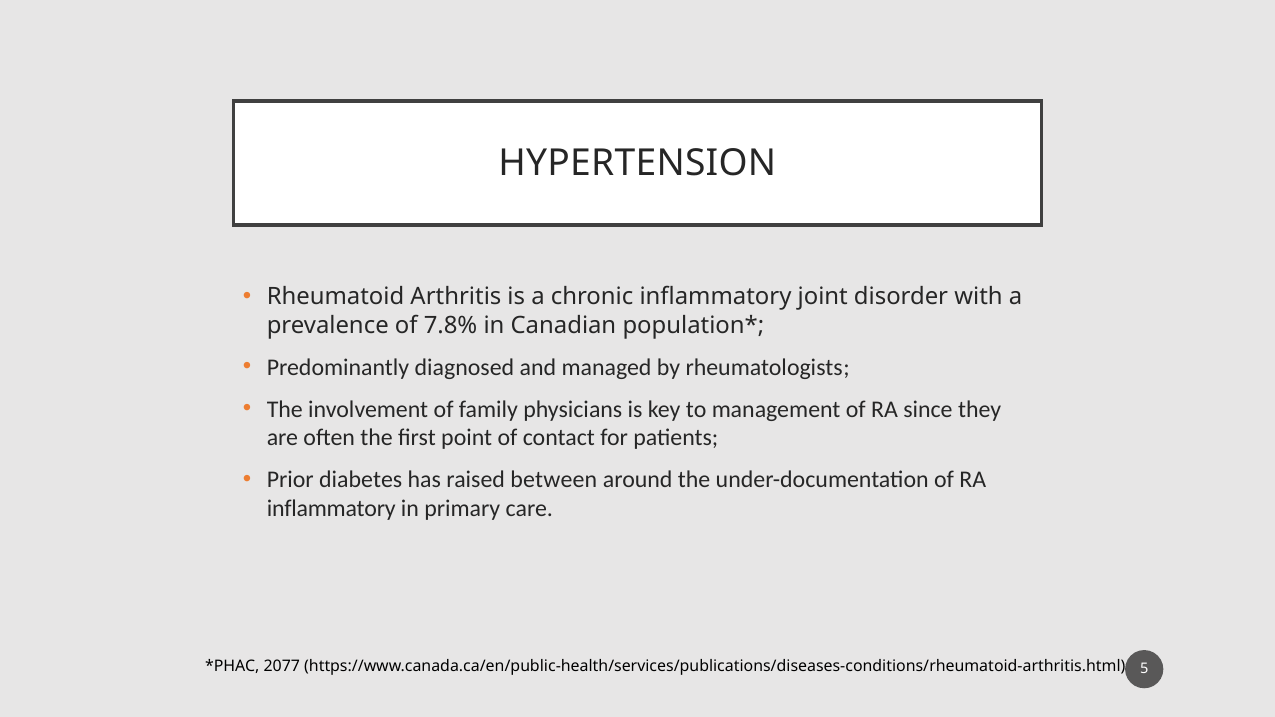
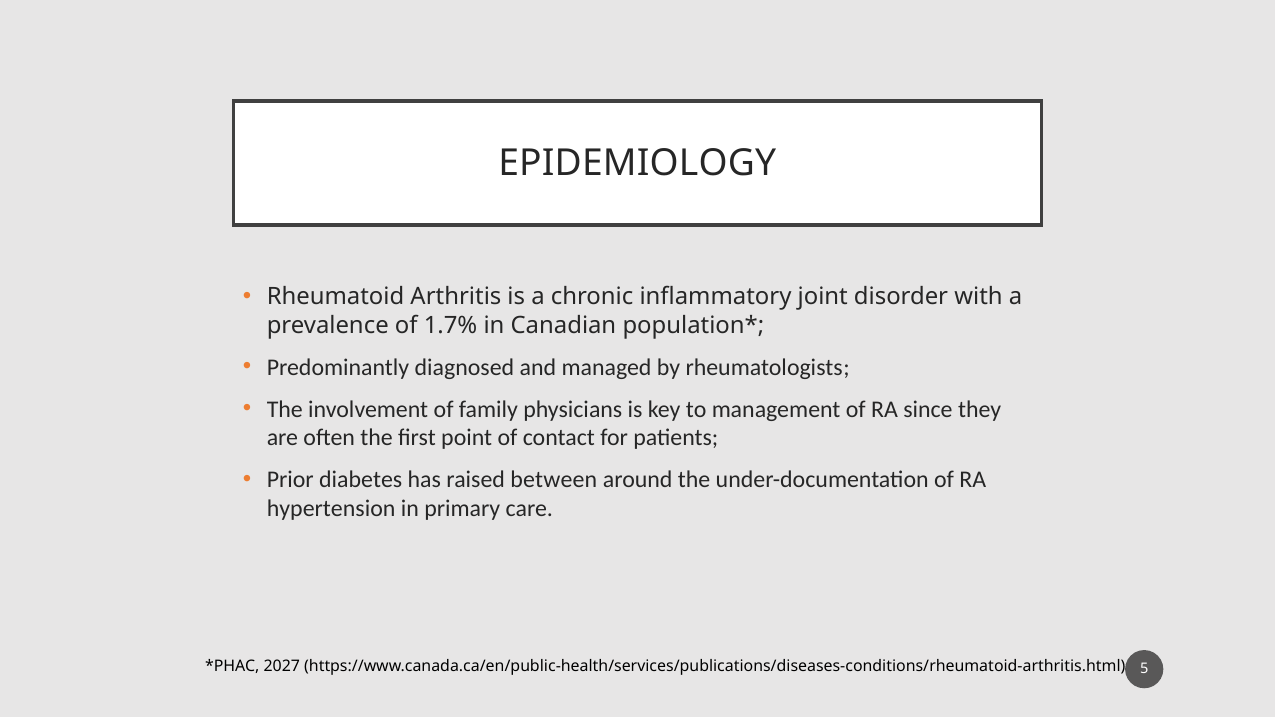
HYPERTENSION: HYPERTENSION -> EPIDEMIOLOGY
7.8%: 7.8% -> 1.7%
inflammatory at (331, 509): inflammatory -> hypertension
2077: 2077 -> 2027
